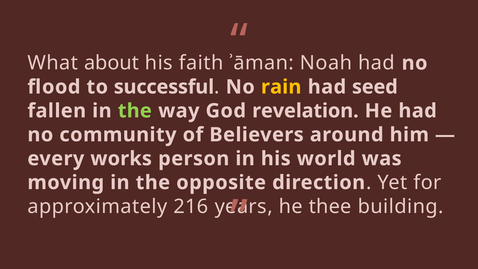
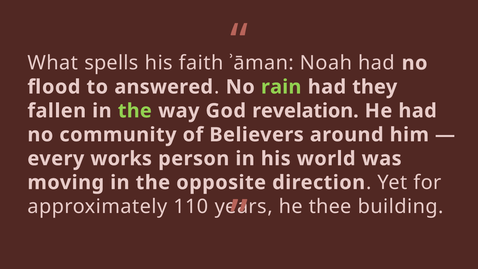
about: about -> spells
successful: successful -> answered
rain colour: yellow -> light green
seed: seed -> they
216: 216 -> 110
